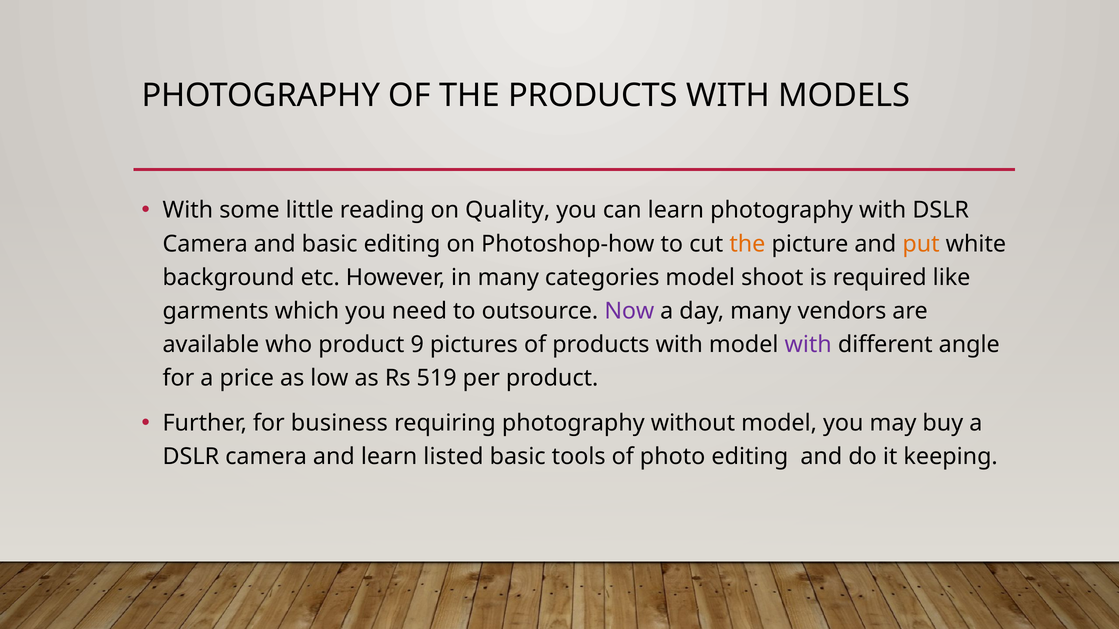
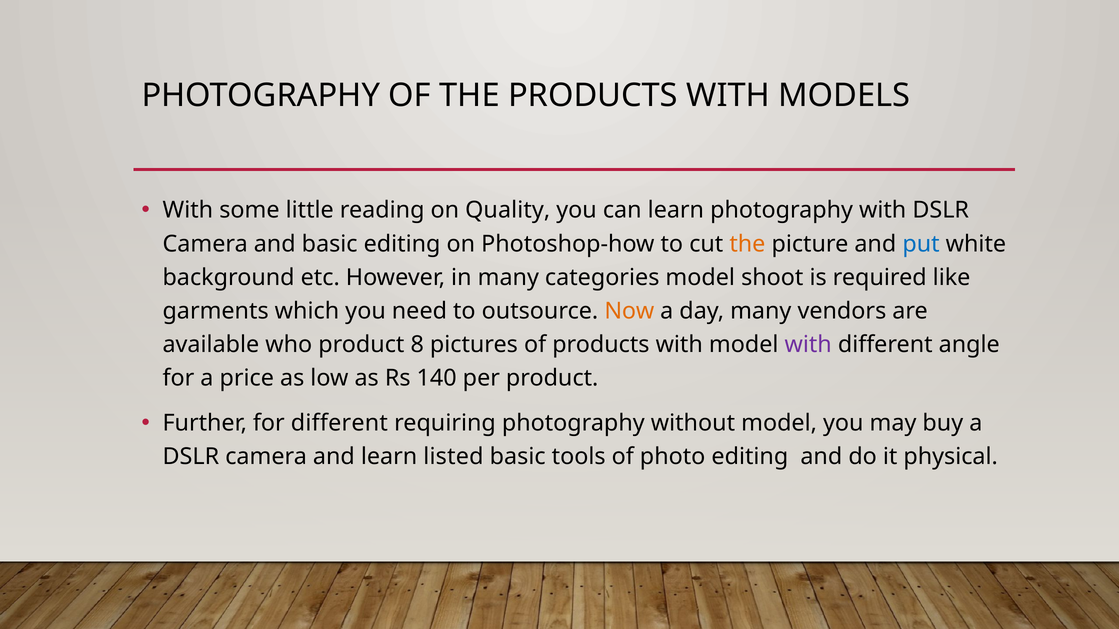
put colour: orange -> blue
Now colour: purple -> orange
9: 9 -> 8
519: 519 -> 140
for business: business -> different
keeping: keeping -> physical
